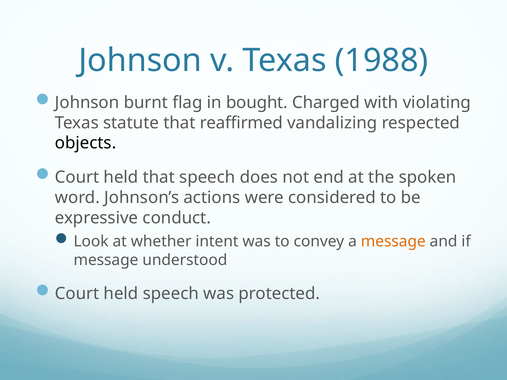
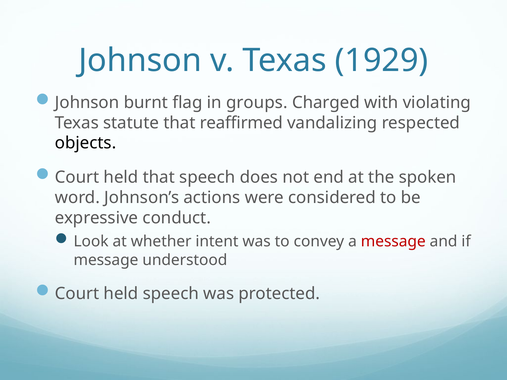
1988: 1988 -> 1929
bought: bought -> groups
message at (393, 242) colour: orange -> red
